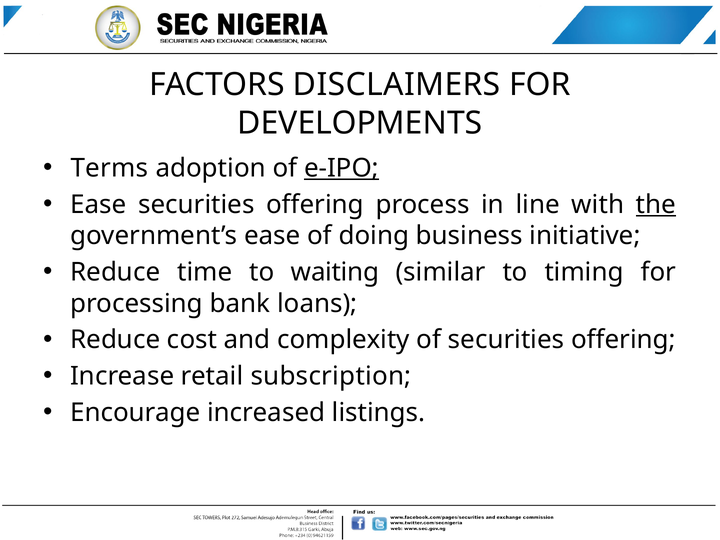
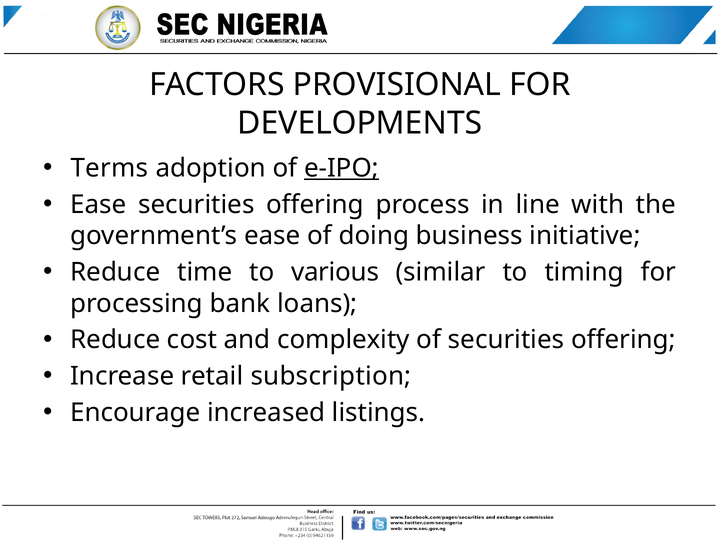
DISCLAIMERS: DISCLAIMERS -> PROVISIONAL
the underline: present -> none
waiting: waiting -> various
